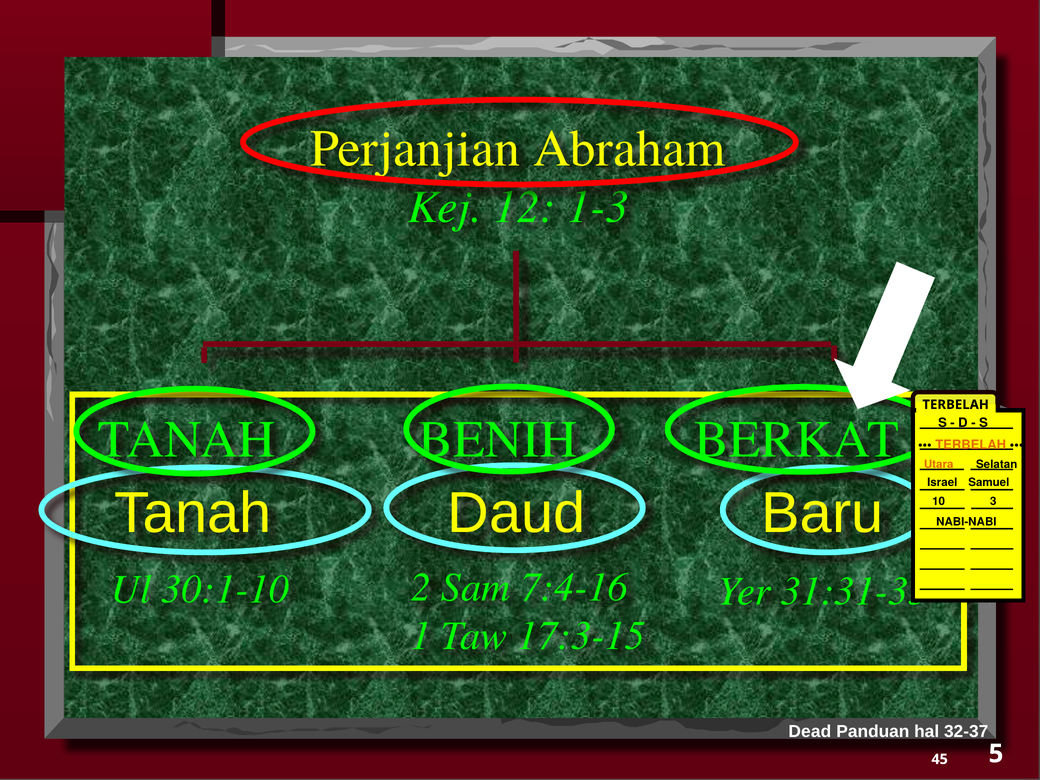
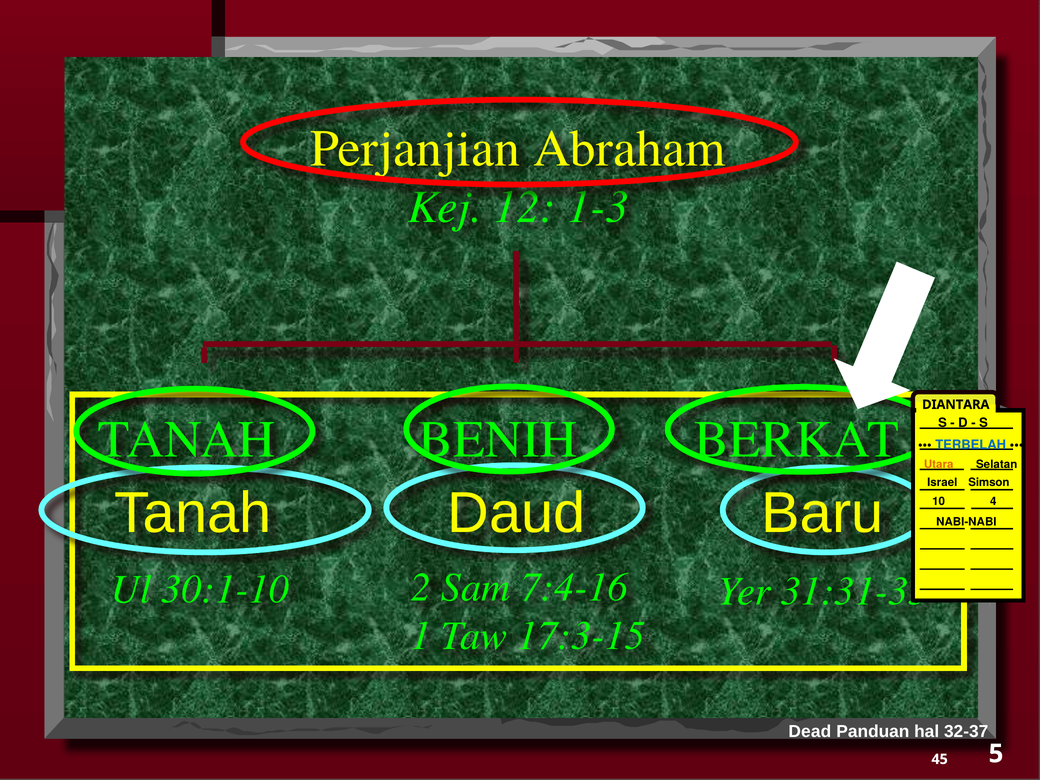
TERBELAH at (956, 405): TERBELAH -> DIANTARA
TERBELAH at (971, 445) colour: orange -> blue
Samuel: Samuel -> Simson
3: 3 -> 4
